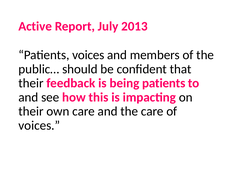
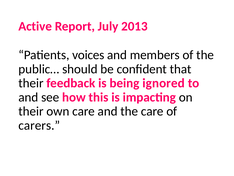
being patients: patients -> ignored
voices at (39, 125): voices -> carers
